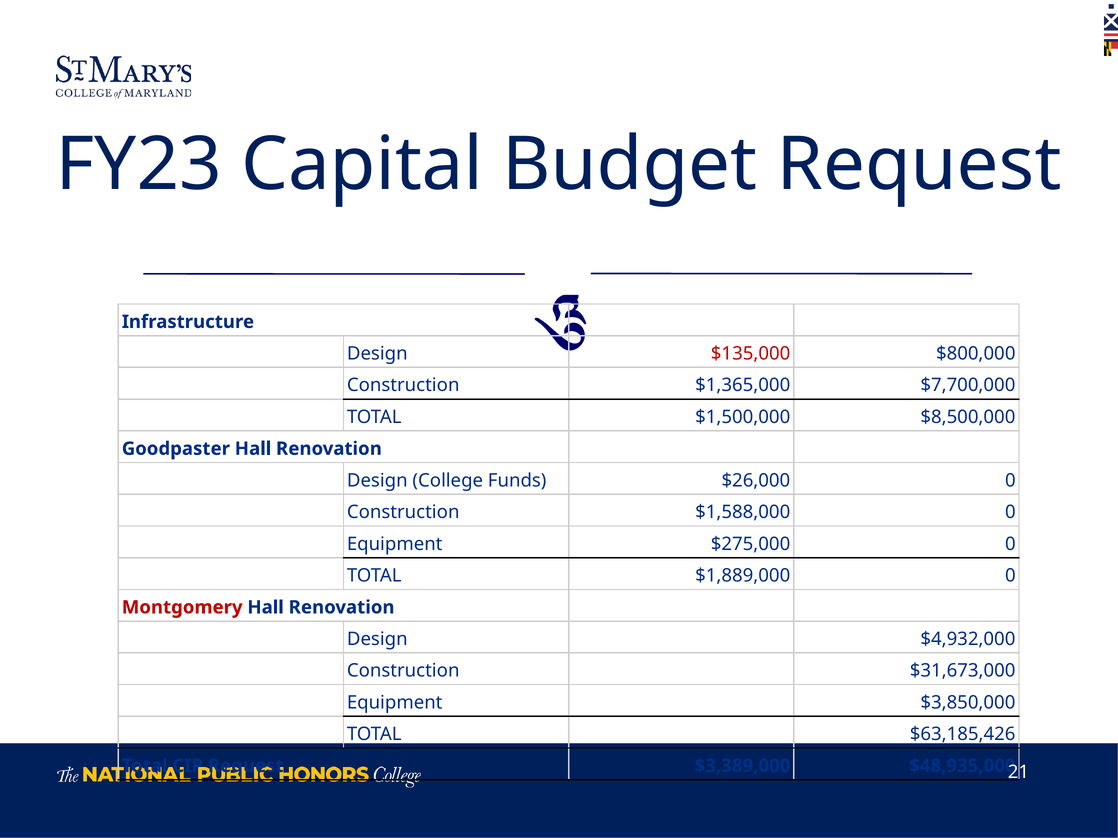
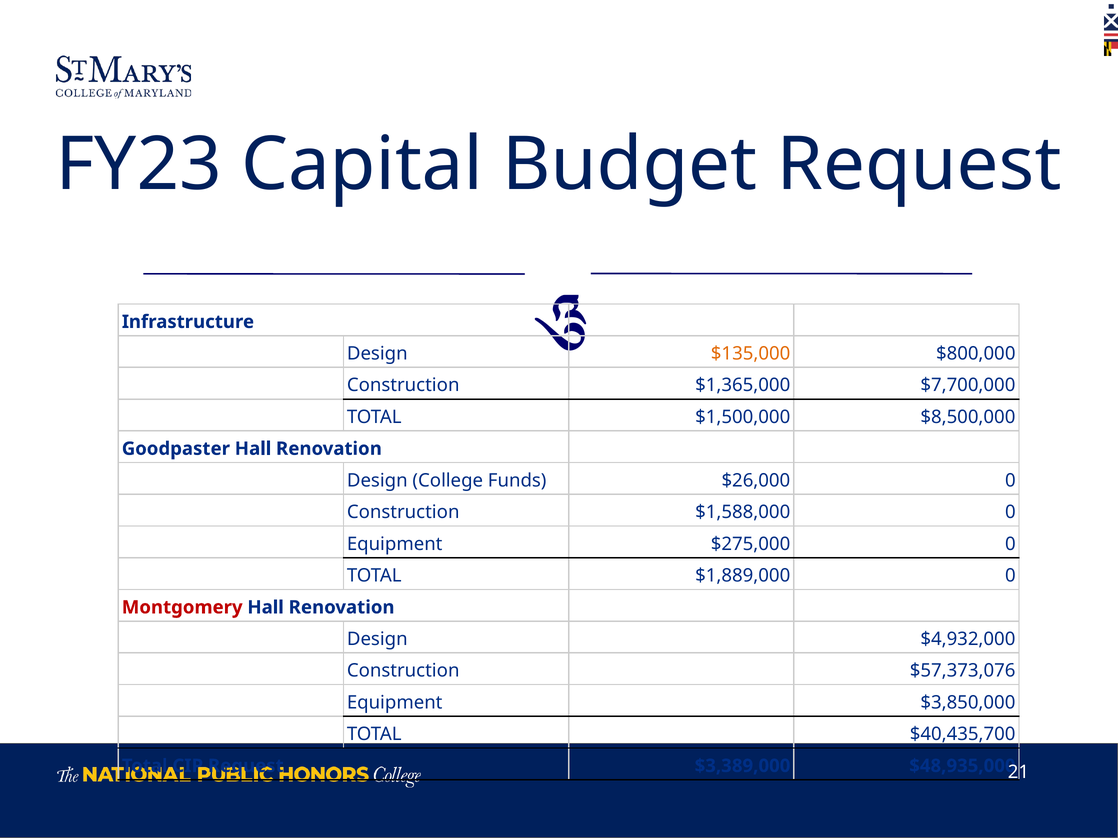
$135,000 colour: red -> orange
$31,673,000: $31,673,000 -> $57,373,076
$63,185,426: $63,185,426 -> $40,435,700
